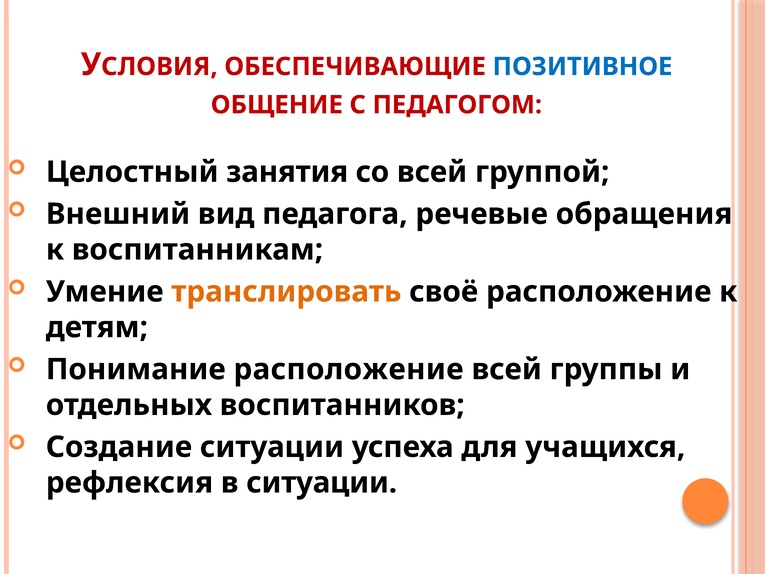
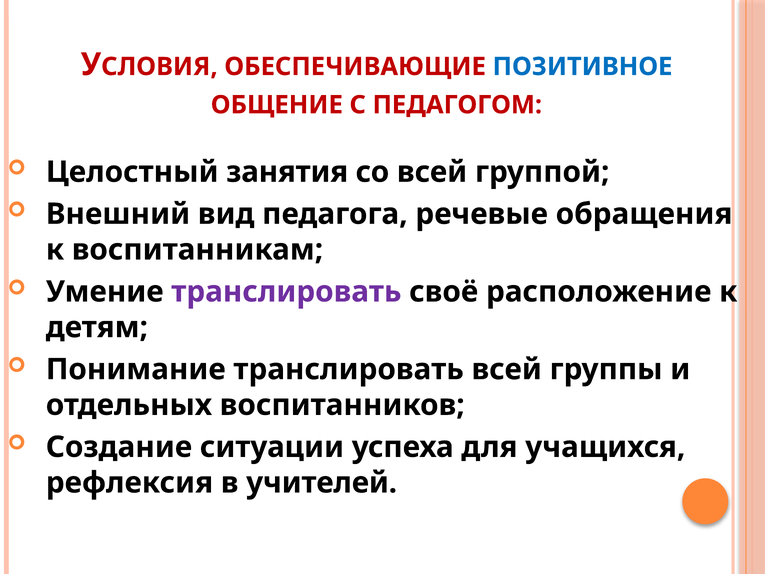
транслировать at (286, 292) colour: orange -> purple
Понимание расположение: расположение -> транслировать
в ситуации: ситуации -> учителей
